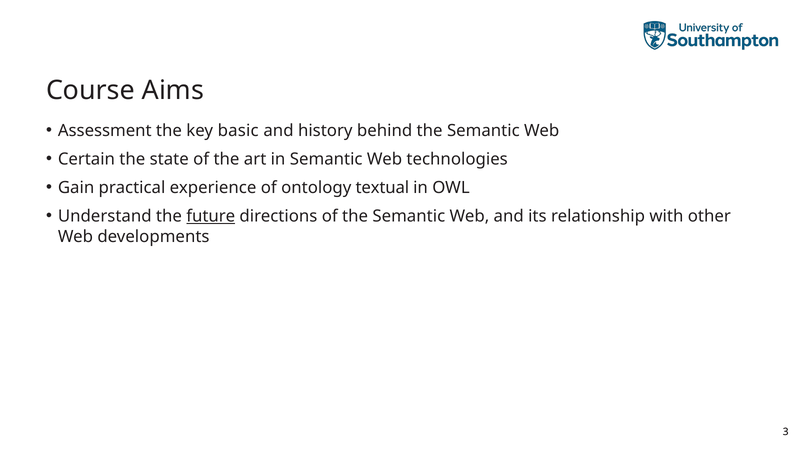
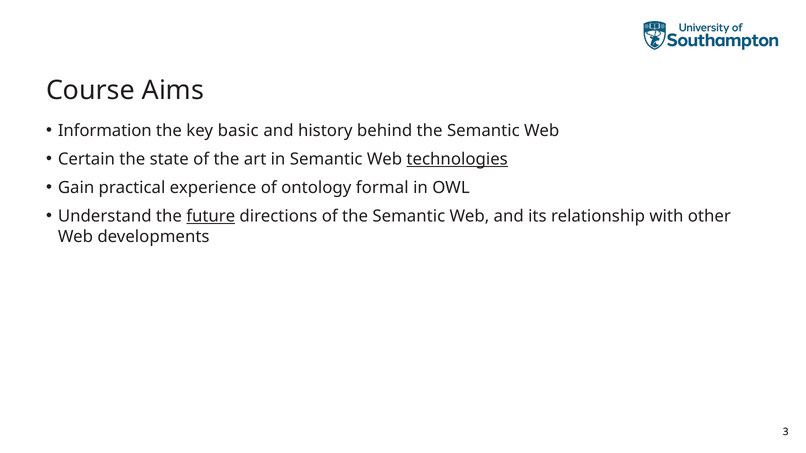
Assessment: Assessment -> Information
technologies underline: none -> present
textual: textual -> formal
